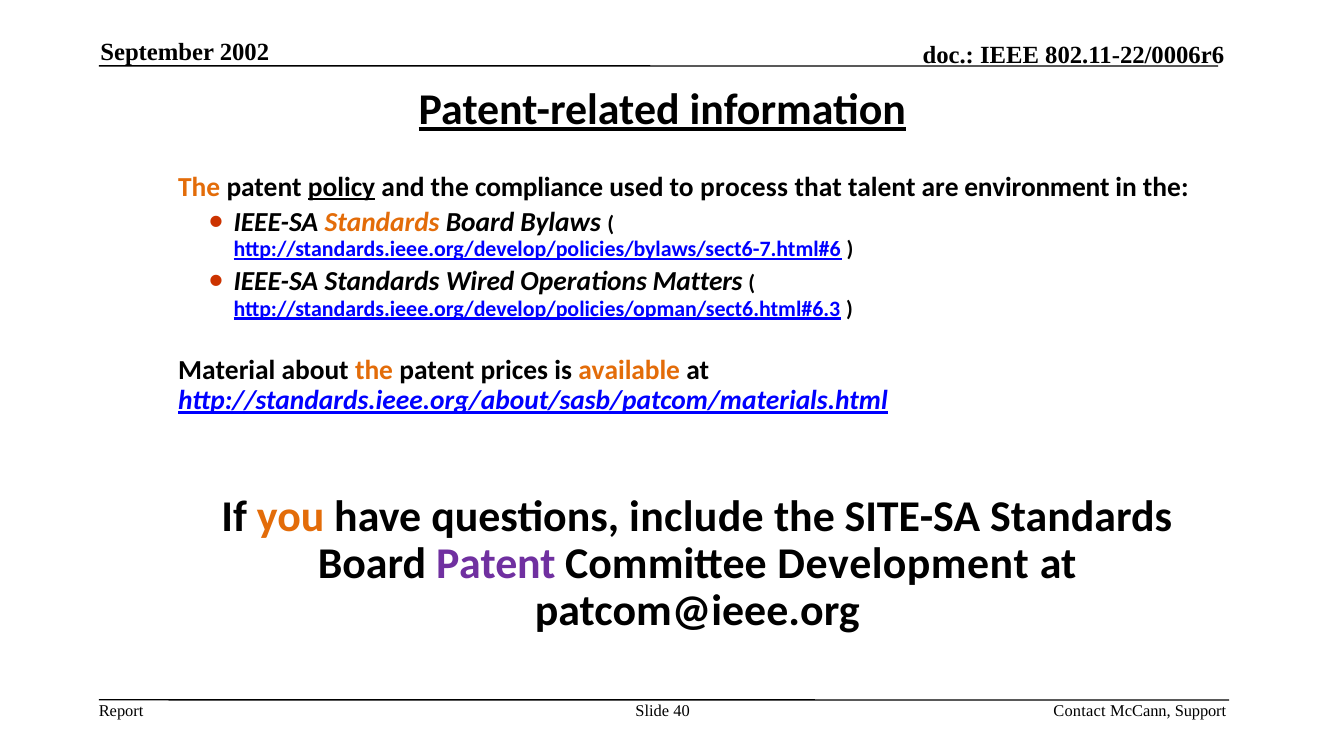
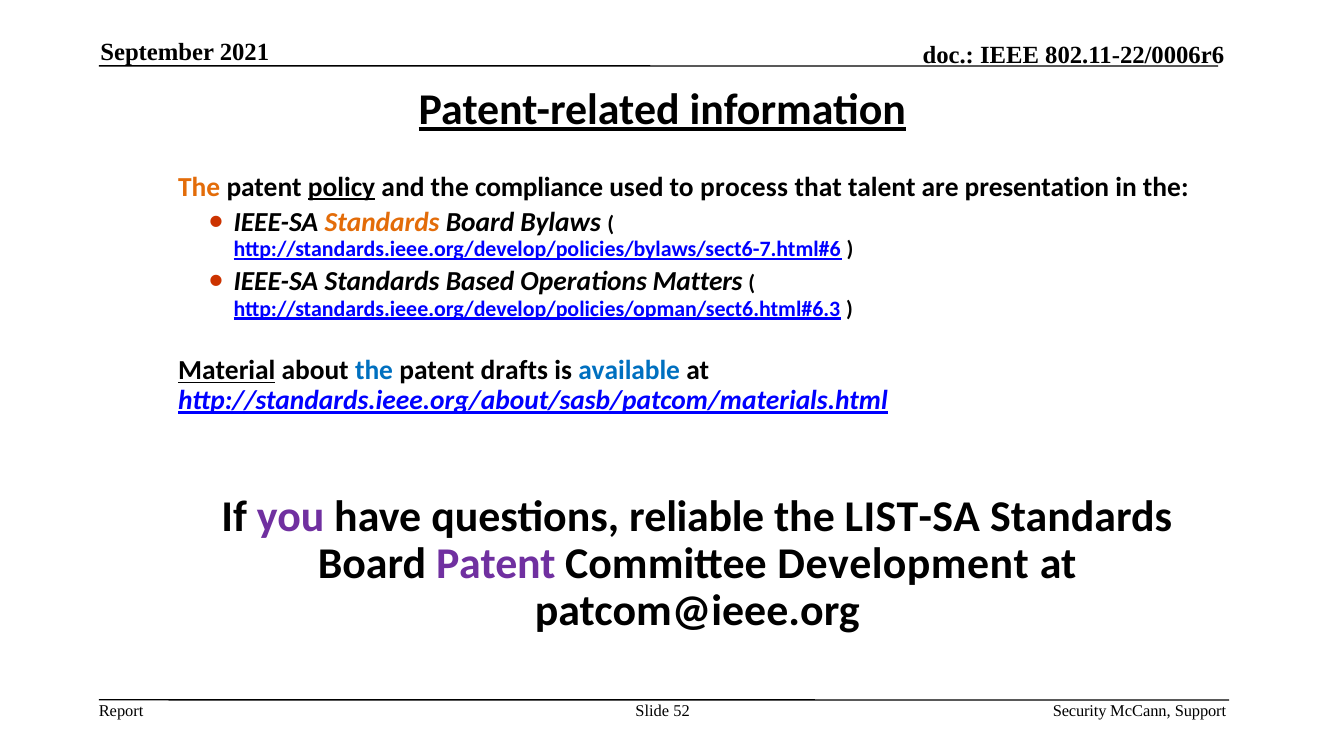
2002: 2002 -> 2021
environment: environment -> presentation
Wired: Wired -> Based
Material underline: none -> present
the at (374, 371) colour: orange -> blue
prices: prices -> drafts
available colour: orange -> blue
you colour: orange -> purple
include: include -> reliable
SITE-SA: SITE-SA -> LIST-SA
40: 40 -> 52
Contact: Contact -> Security
